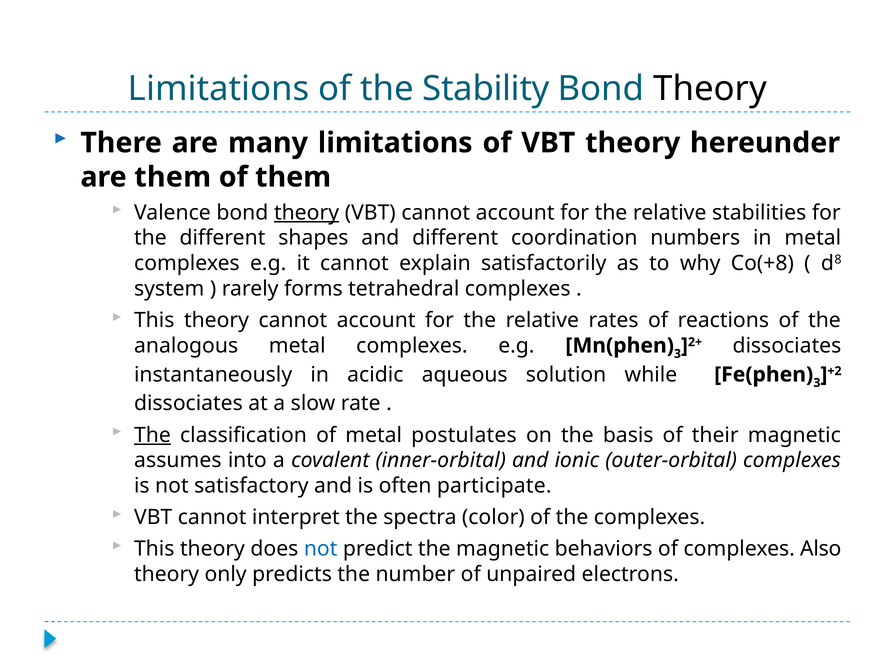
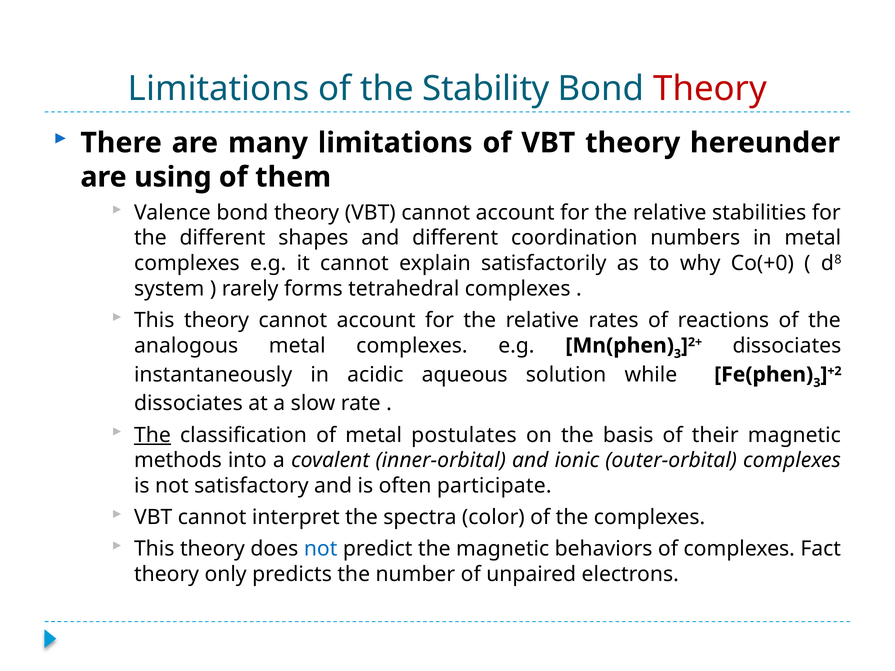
Theory at (710, 89) colour: black -> red
are them: them -> using
theory at (307, 213) underline: present -> none
Co(+8: Co(+8 -> Co(+0
assumes: assumes -> methods
Also: Also -> Fact
